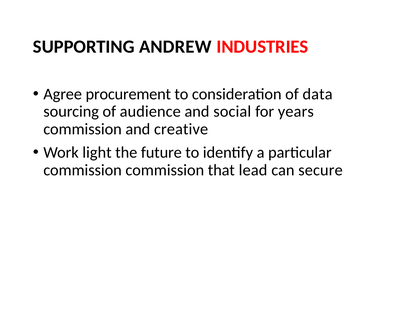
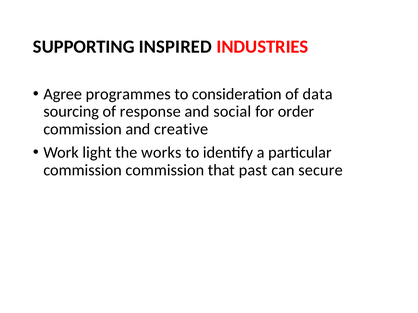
ANDREW: ANDREW -> INSPIRED
procurement: procurement -> programmes
audience: audience -> response
years: years -> order
future: future -> works
lead: lead -> past
